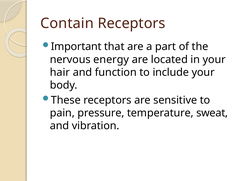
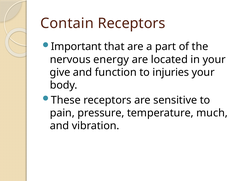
hair: hair -> give
include: include -> injuries
sweat: sweat -> much
